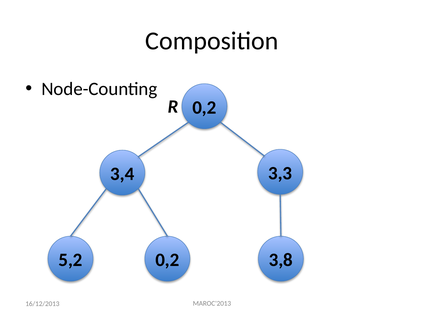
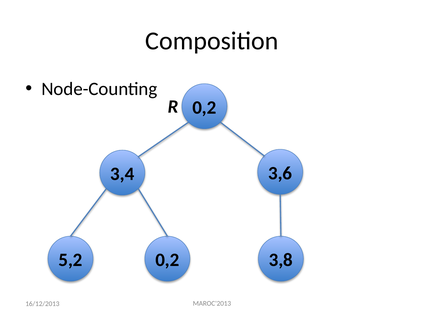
3,3: 3,3 -> 3,6
